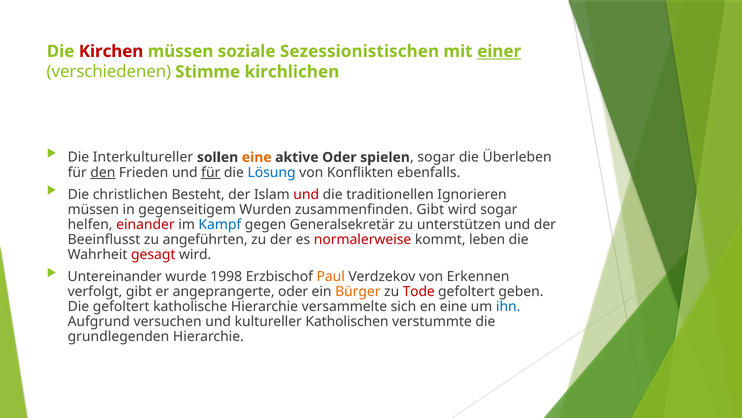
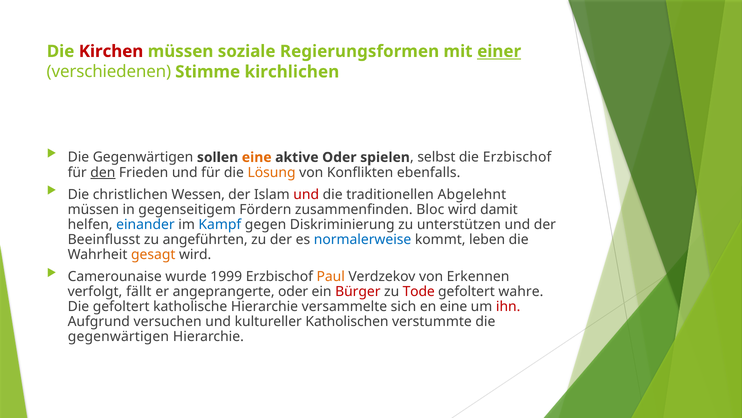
Sezessionistischen: Sezessionistischen -> Regierungsformen
Interkultureller at (143, 157): Interkultureller -> Gegenwärtigen
sogar at (436, 157): sogar -> selbst
die Überleben: Überleben -> Erzbischof
für at (211, 172) underline: present -> none
Lösung colour: blue -> orange
Besteht: Besteht -> Wessen
Ignorieren: Ignorieren -> Abgelehnt
Wurden: Wurden -> Fördern
zusammenfinden Gibt: Gibt -> Bloc
wird sogar: sogar -> damit
einander colour: red -> blue
Generalsekretär: Generalsekretär -> Diskriminierung
normalerweise colour: red -> blue
gesagt colour: red -> orange
Untereinander: Untereinander -> Camerounaise
1998: 1998 -> 1999
verfolgt gibt: gibt -> fällt
Bürger colour: orange -> red
geben: geben -> wahre
ihn colour: blue -> red
grundlegenden at (118, 336): grundlegenden -> gegenwärtigen
